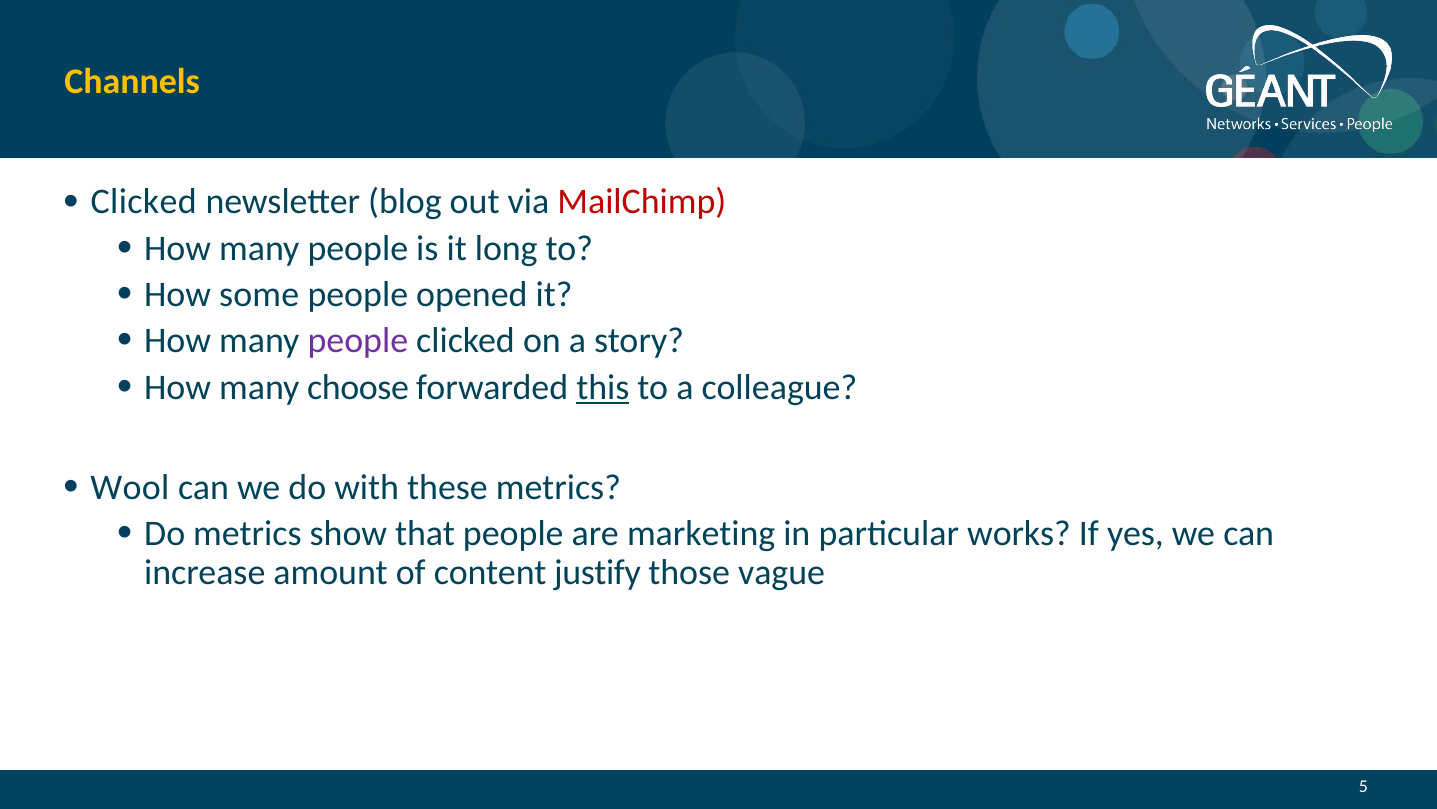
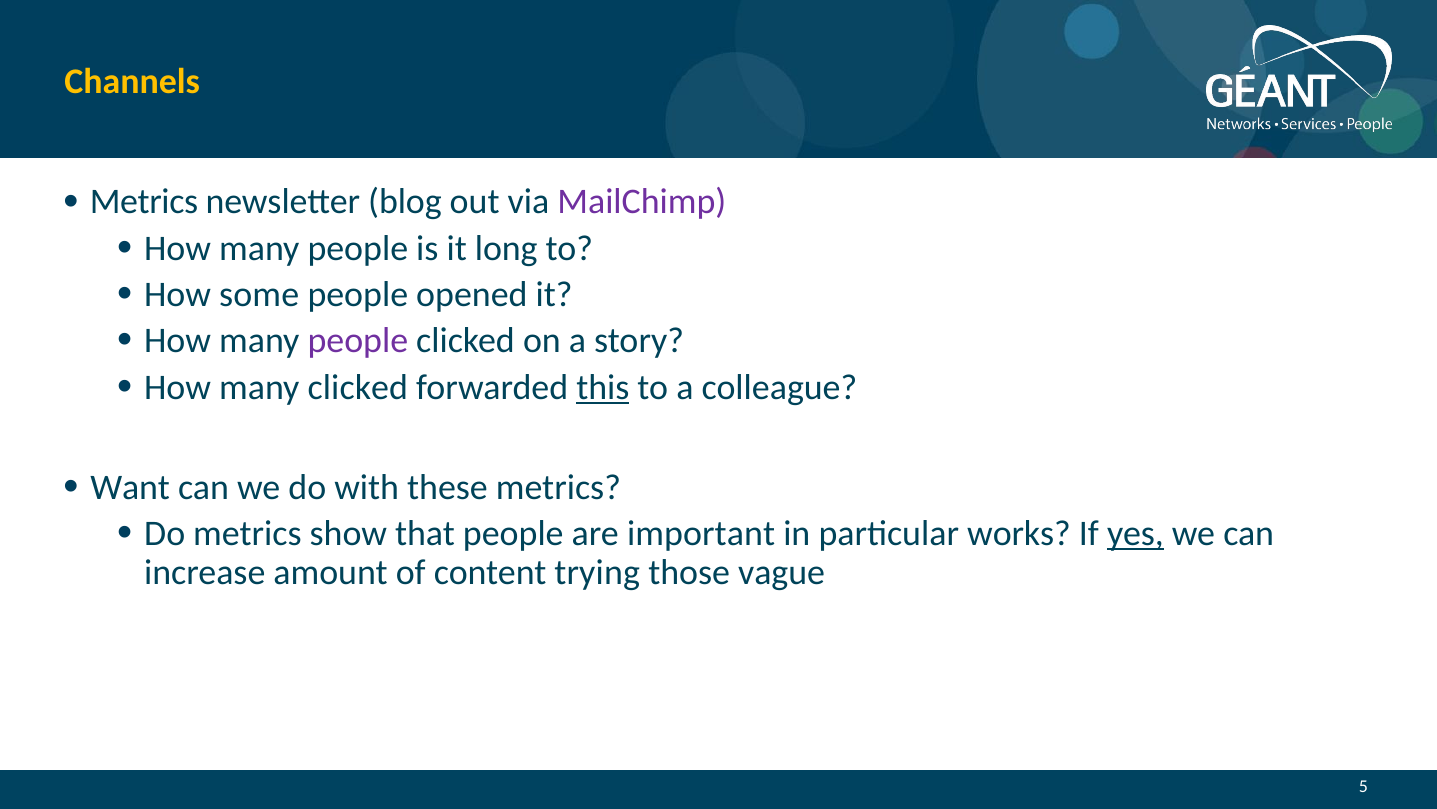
Clicked at (144, 202): Clicked -> Metrics
MailChimp colour: red -> purple
many choose: choose -> clicked
Wool: Wool -> Want
marketing: marketing -> important
yes underline: none -> present
justify: justify -> trying
